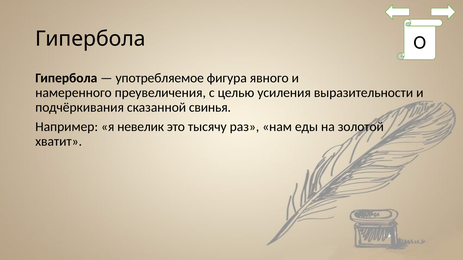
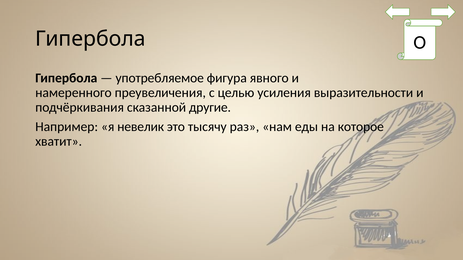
свинья: свинья -> другие
золотой: золотой -> которое
